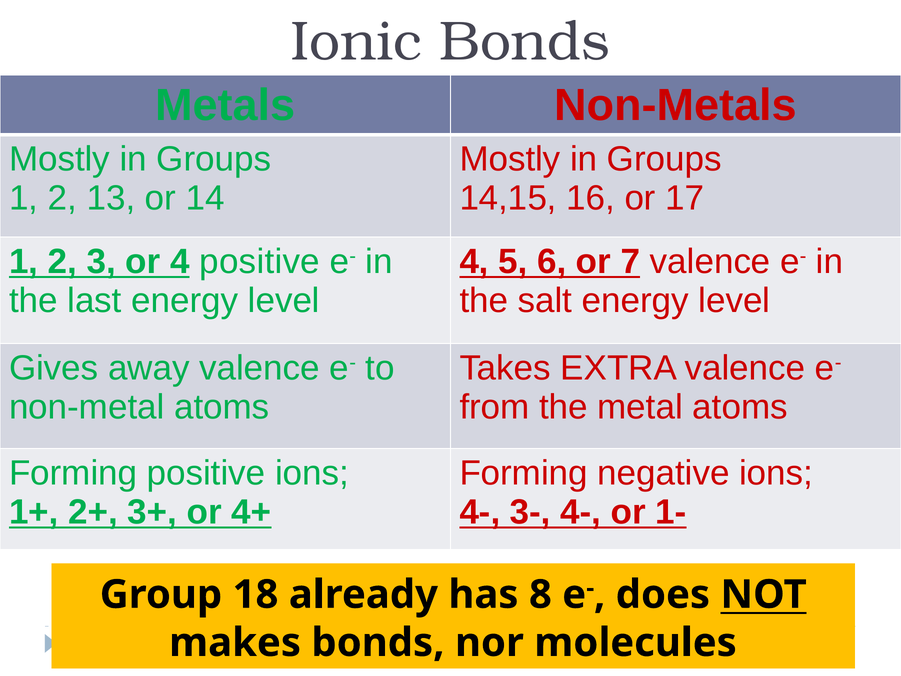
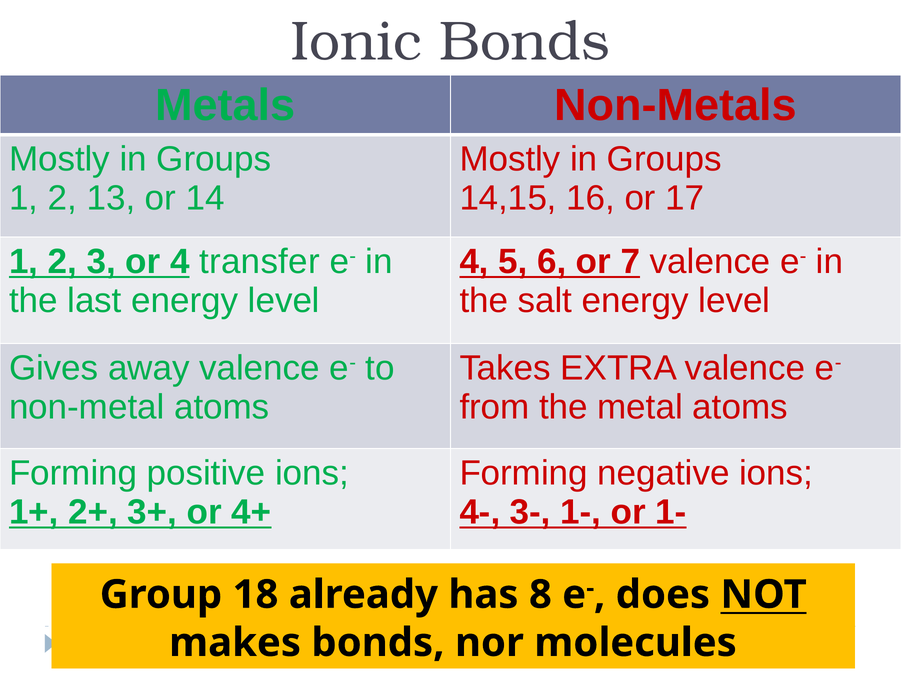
4 positive: positive -> transfer
3- 4-: 4- -> 1-
